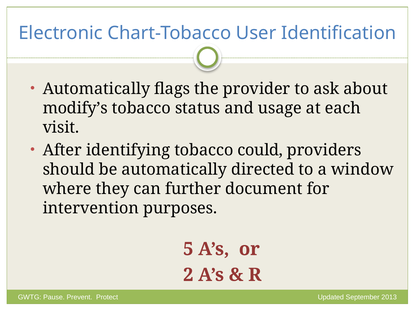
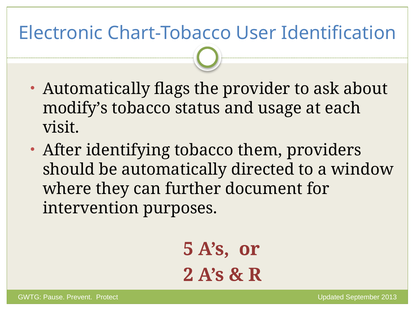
could: could -> them
